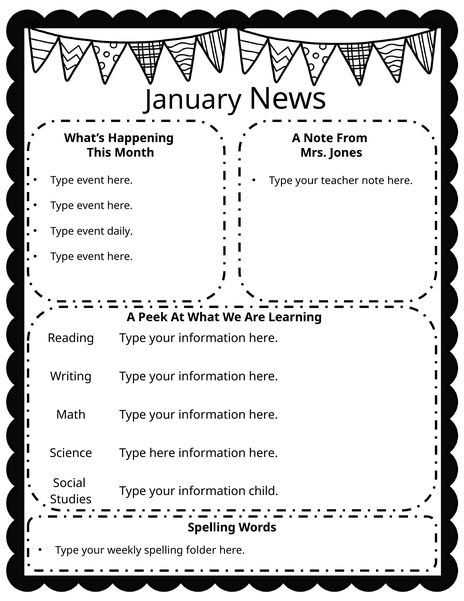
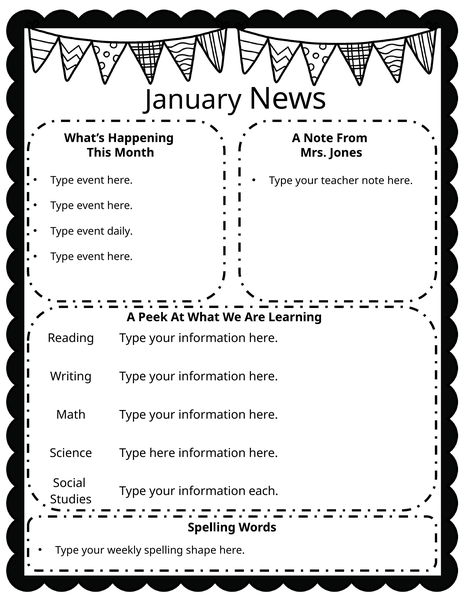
child: child -> each
folder: folder -> shape
